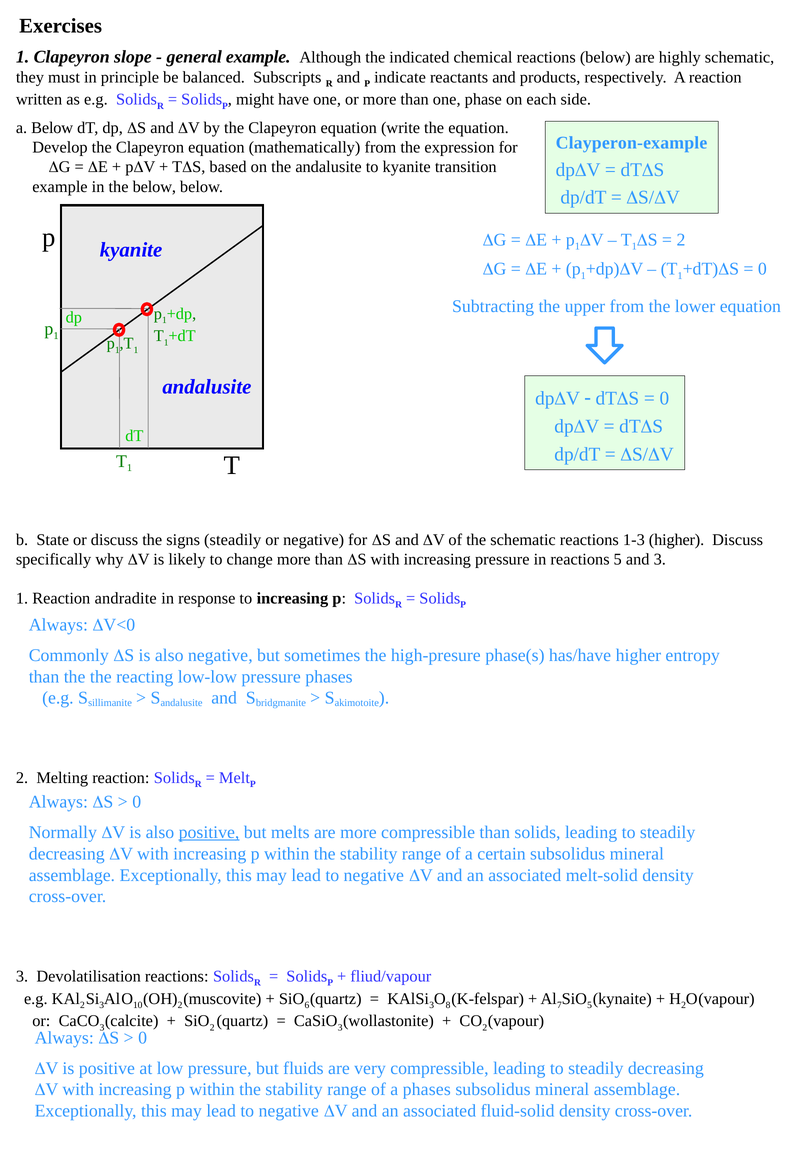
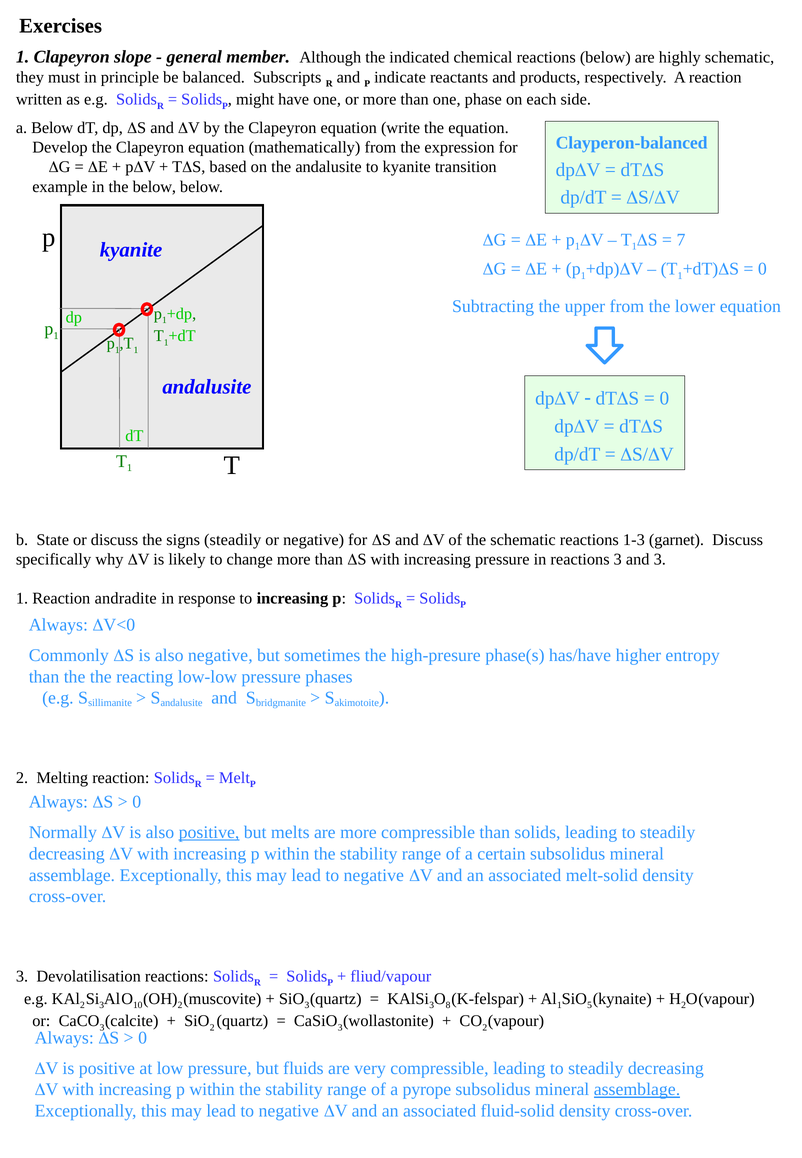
general example: example -> member
Clayperon-example: Clayperon-example -> Clayperon-balanced
2 at (681, 240): 2 -> 7
1-3 higher: higher -> garnet
reactions 5: 5 -> 3
6 at (307, 1006): 6 -> 3
7 at (559, 1006): 7 -> 1
a phases: phases -> pyrope
assemblage at (637, 1090) underline: none -> present
